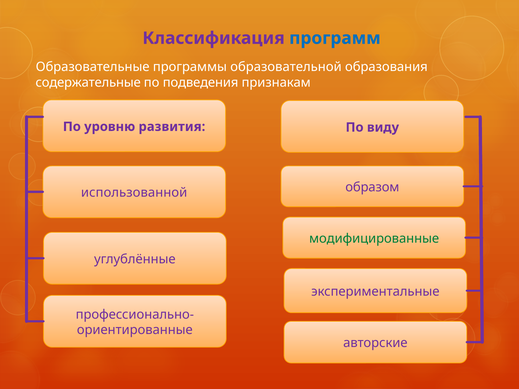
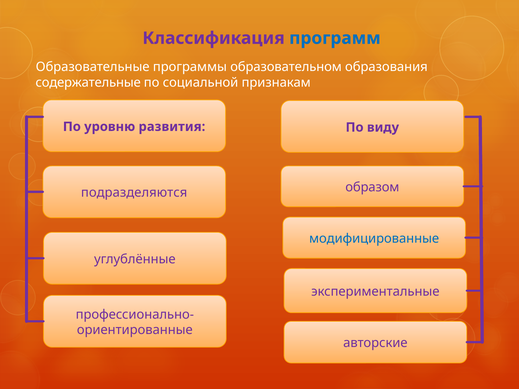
образовательной: образовательной -> образовательном
подведения: подведения -> социальной
использованной: использованной -> подразделяются
модифицированные colour: green -> blue
